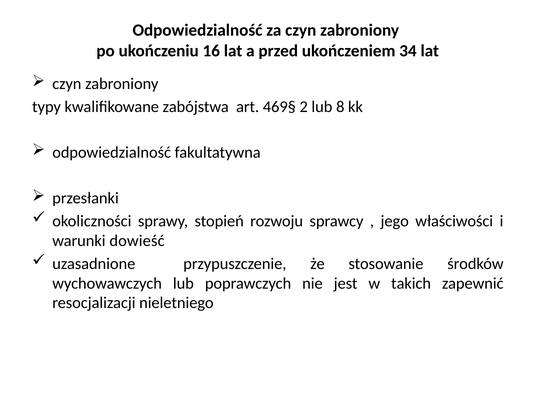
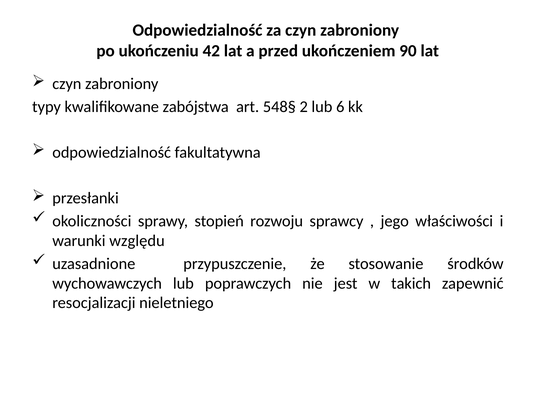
16: 16 -> 42
34: 34 -> 90
469§: 469§ -> 548§
8: 8 -> 6
dowieść: dowieść -> względu
